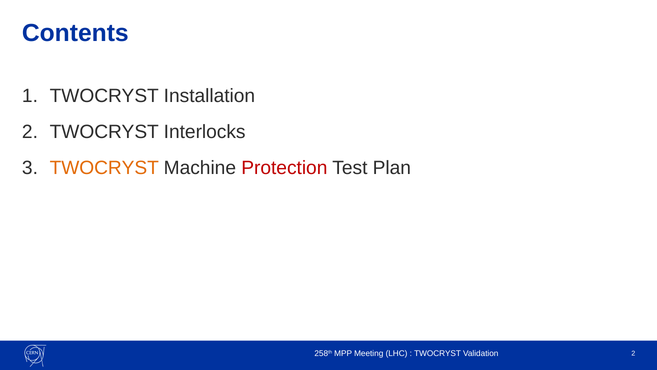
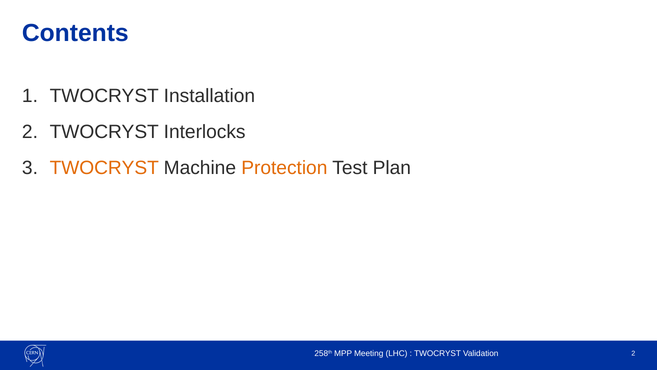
Protection colour: red -> orange
